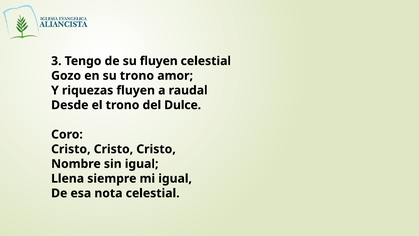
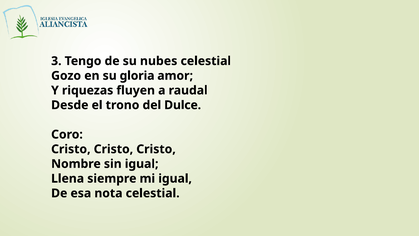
su fluyen: fluyen -> nubes
su trono: trono -> gloria
